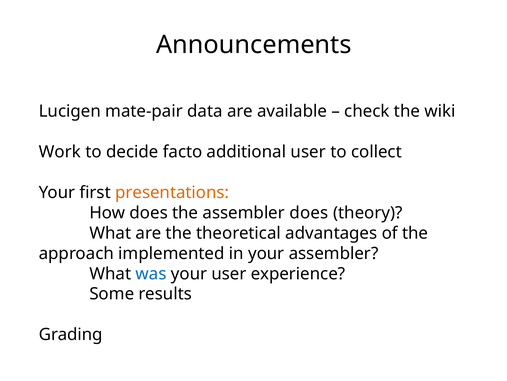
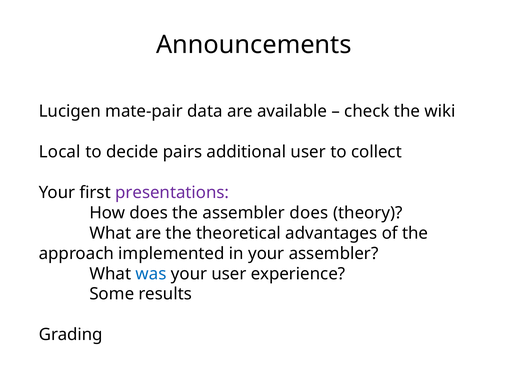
Work: Work -> Local
facto: facto -> pairs
presentations colour: orange -> purple
